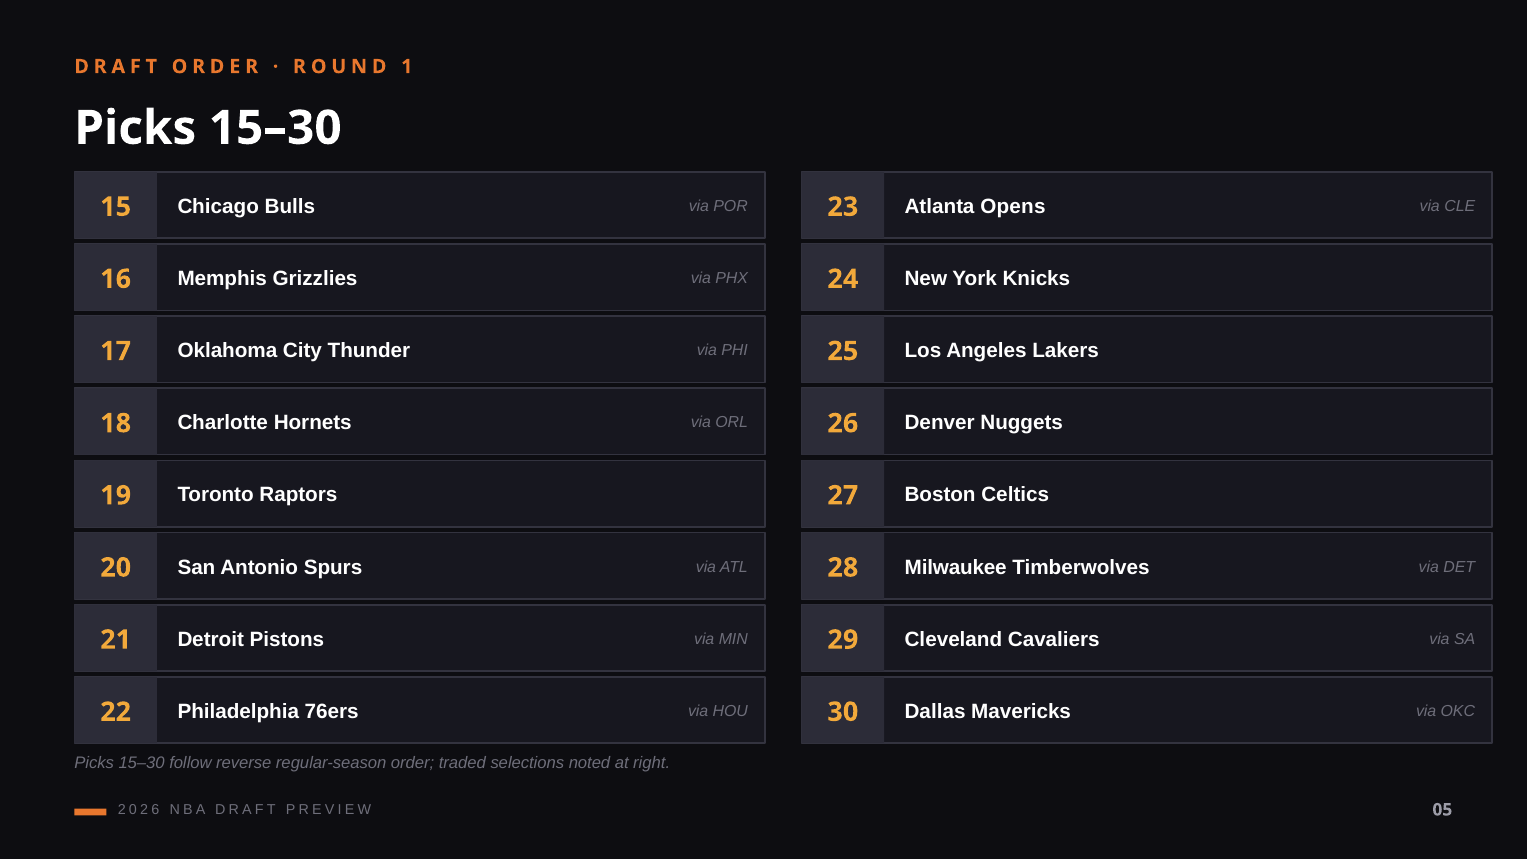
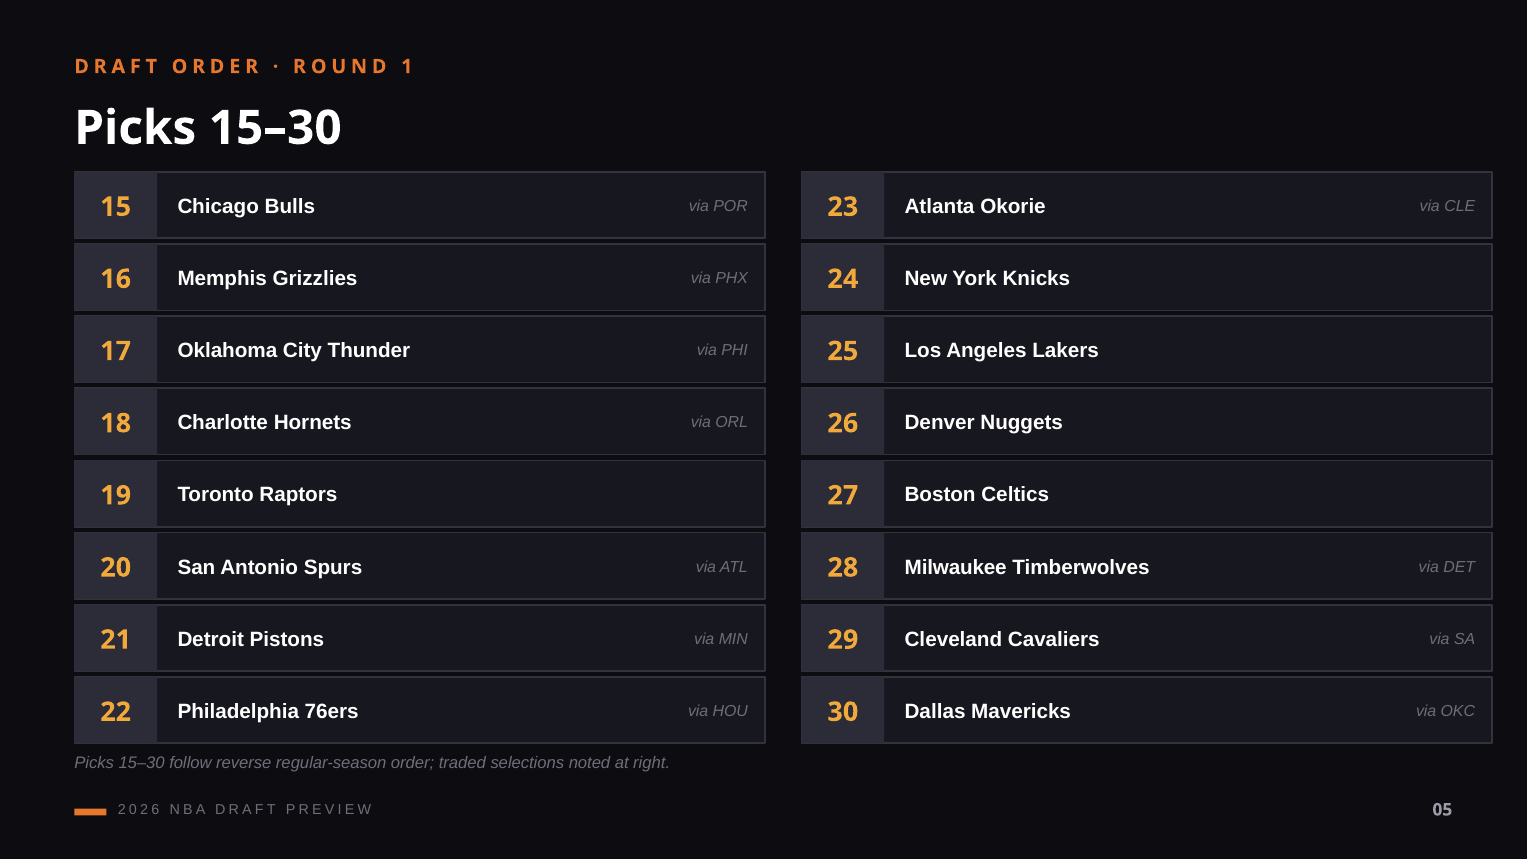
Opens: Opens -> Okorie
